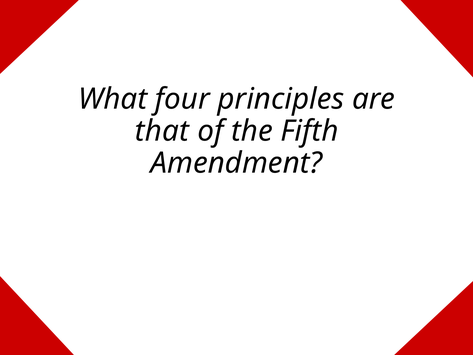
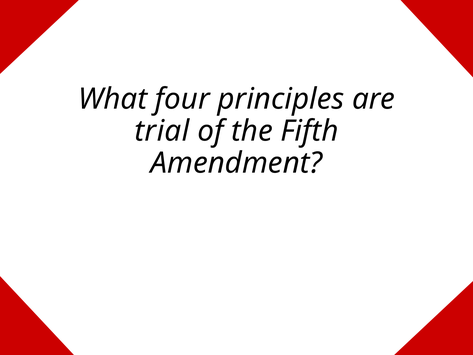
that: that -> trial
